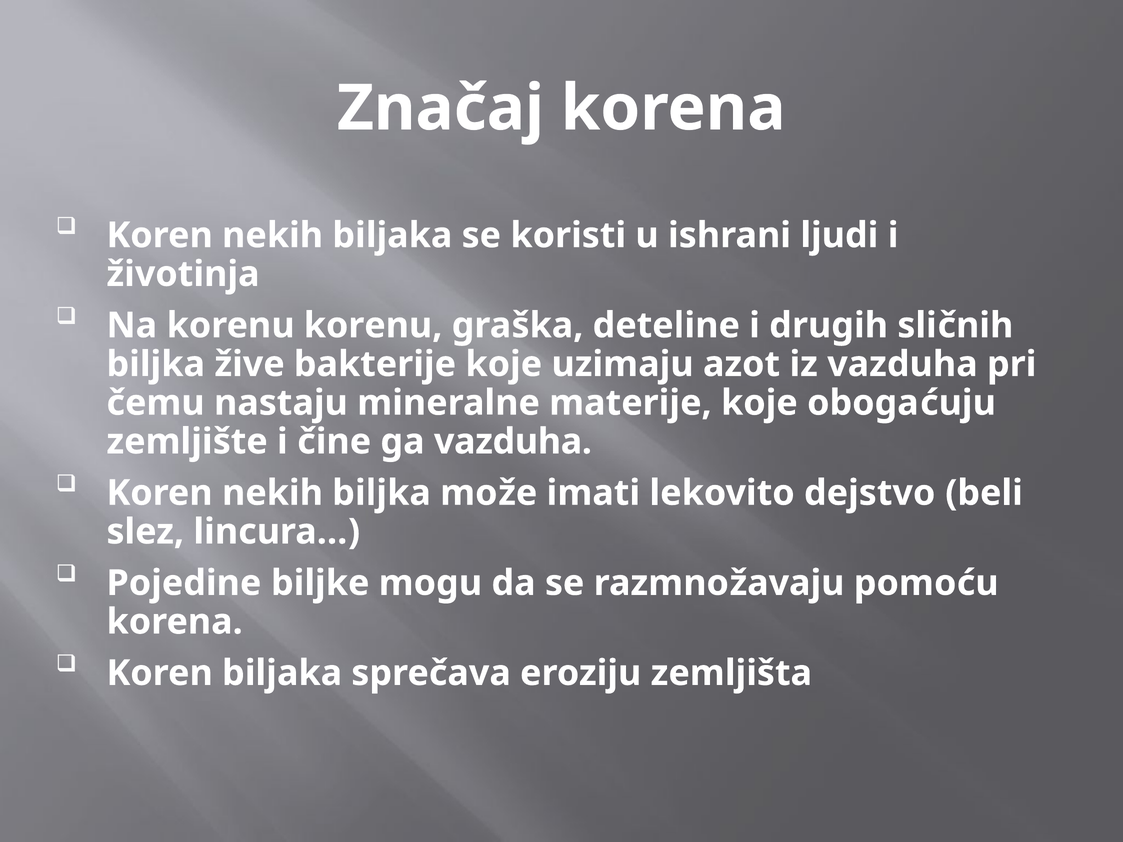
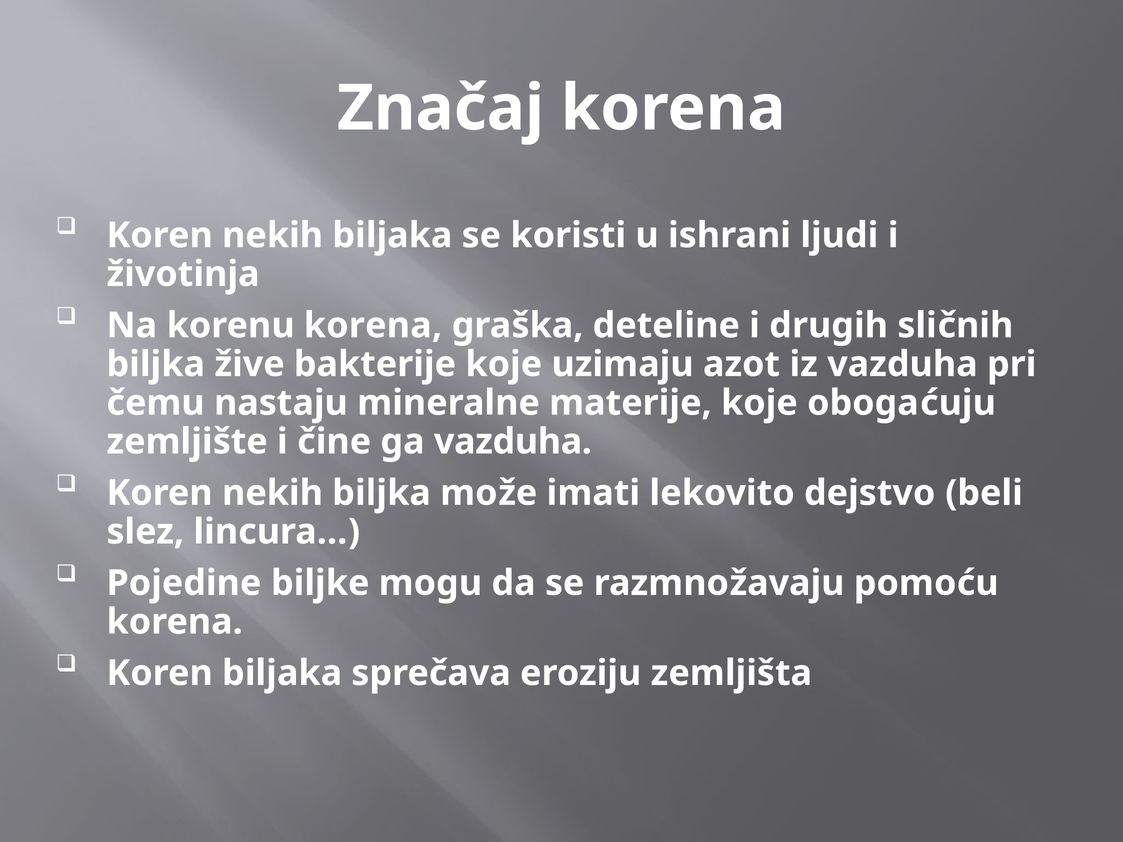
korenu korenu: korenu -> korena
